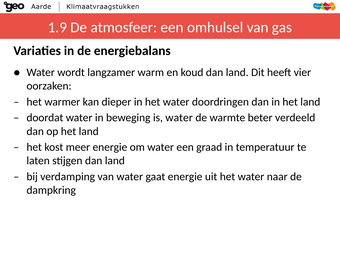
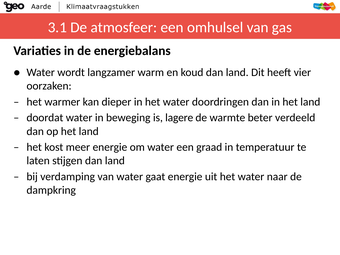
1.9: 1.9 -> 3.1
is water: water -> lagere
